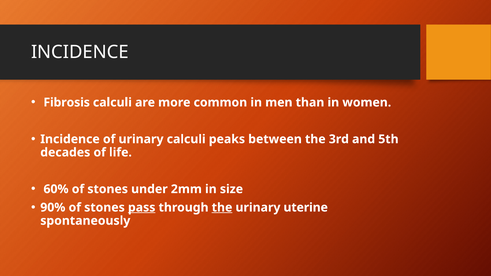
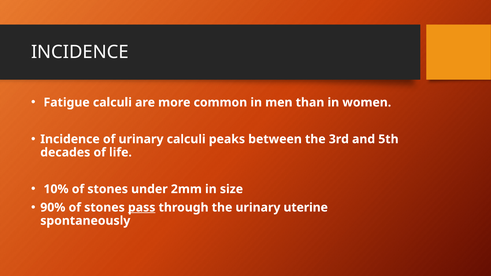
Fibrosis: Fibrosis -> Fatigue
60%: 60% -> 10%
the at (222, 208) underline: present -> none
